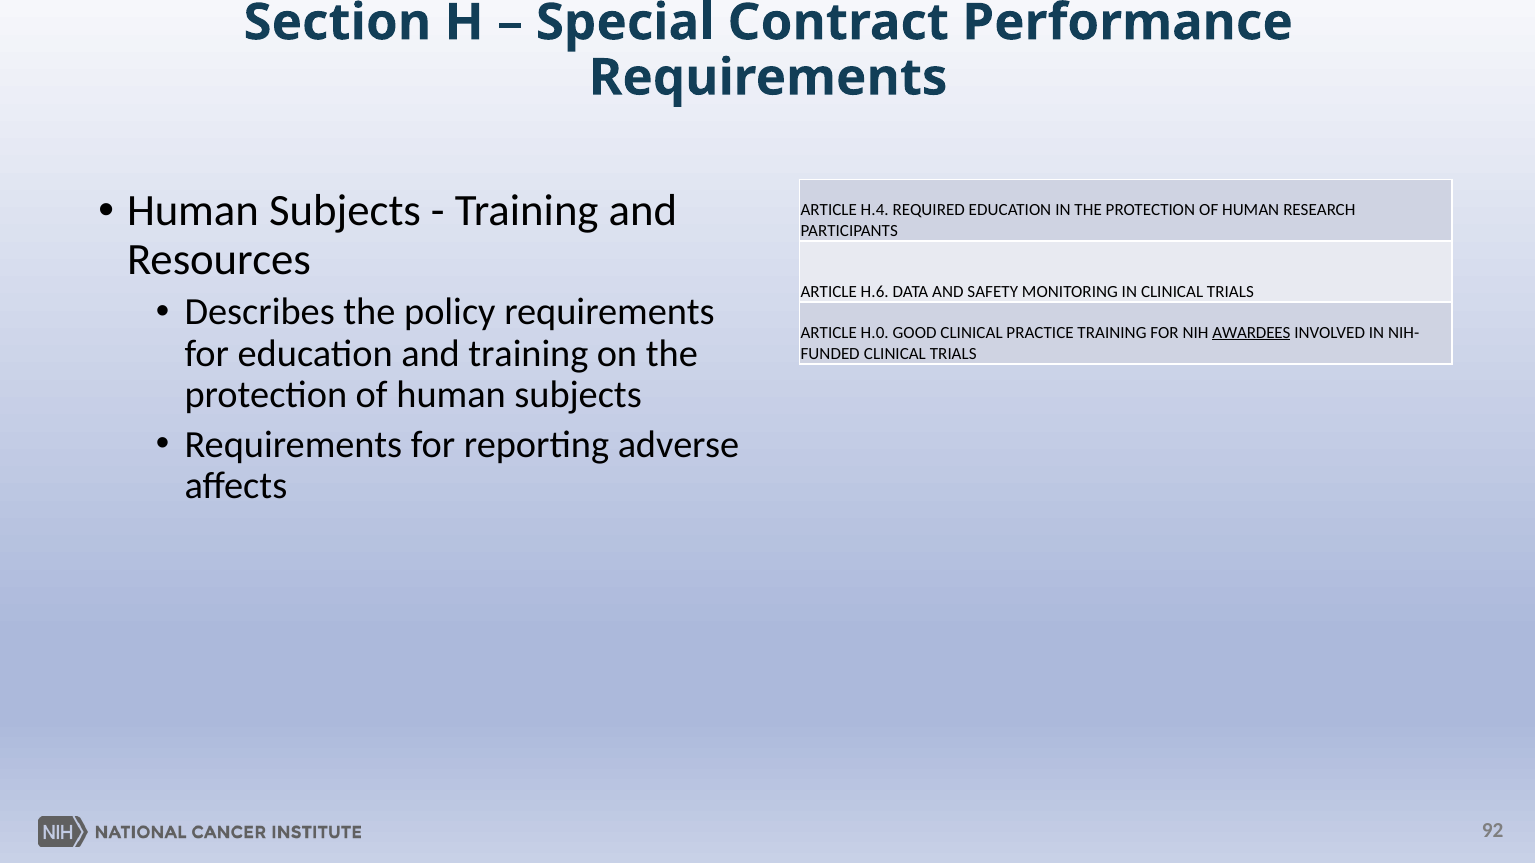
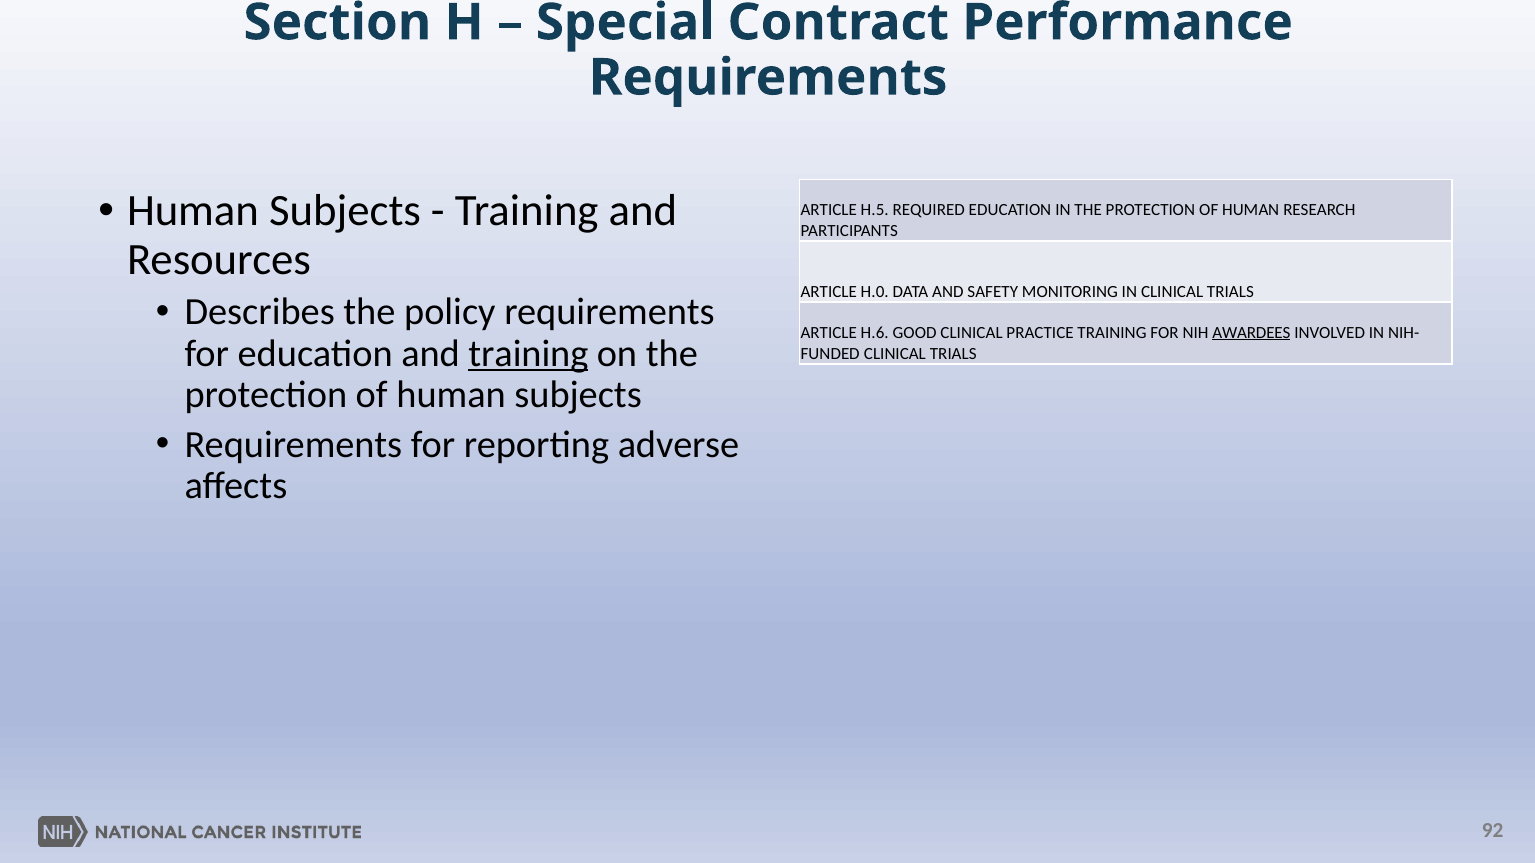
H.4: H.4 -> H.5
H.6: H.6 -> H.0
H.0: H.0 -> H.6
training at (528, 354) underline: none -> present
